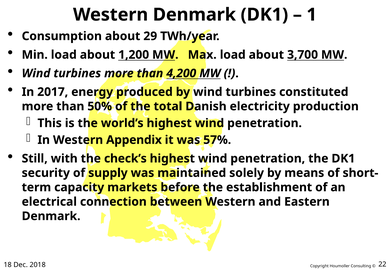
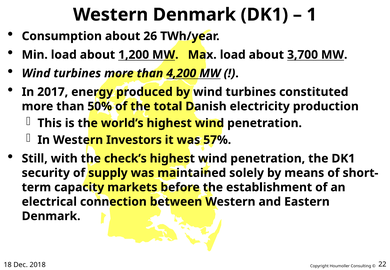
29: 29 -> 26
Appendix: Appendix -> Investors
